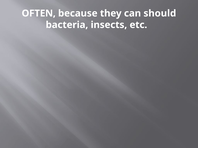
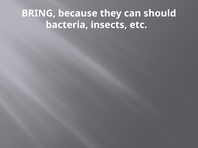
OFTEN: OFTEN -> BRING
